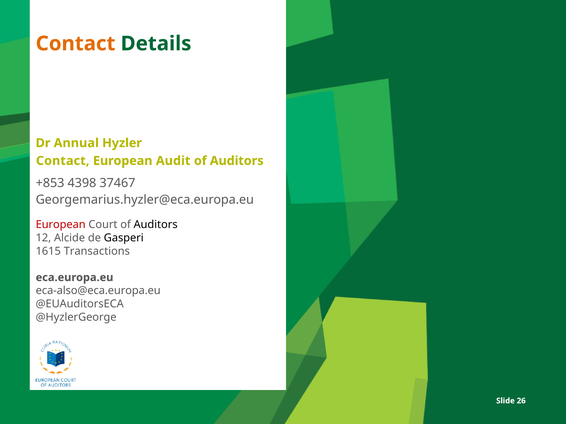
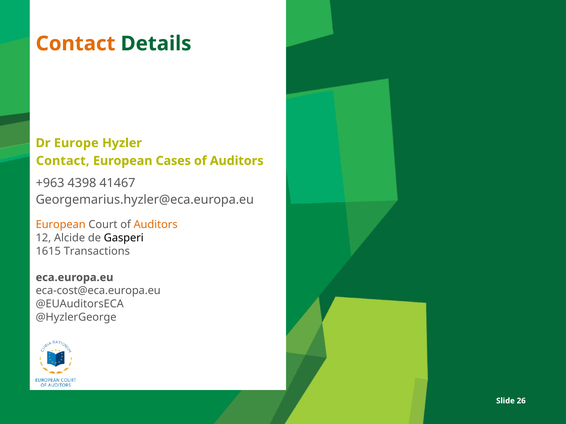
Annual: Annual -> Europe
Audit: Audit -> Cases
+853: +853 -> +963
37467: 37467 -> 41467
European at (61, 225) colour: red -> orange
Auditors at (156, 225) colour: black -> orange
eca-also@eca.europa.eu: eca-also@eca.europa.eu -> eca-cost@eca.europa.eu
